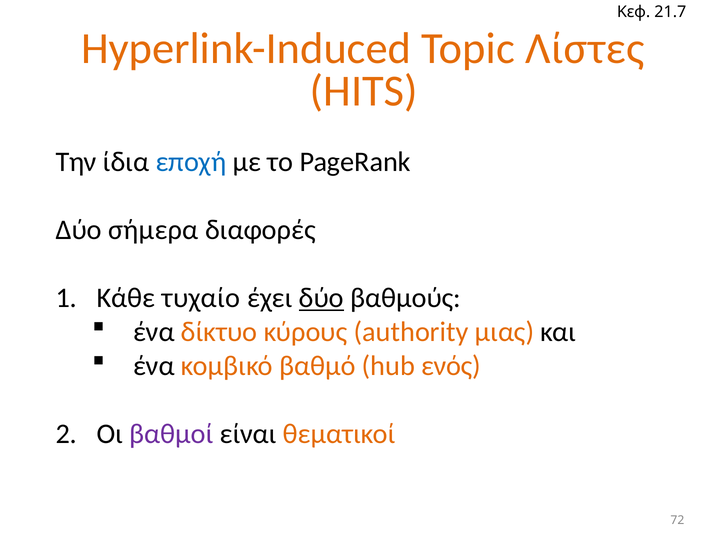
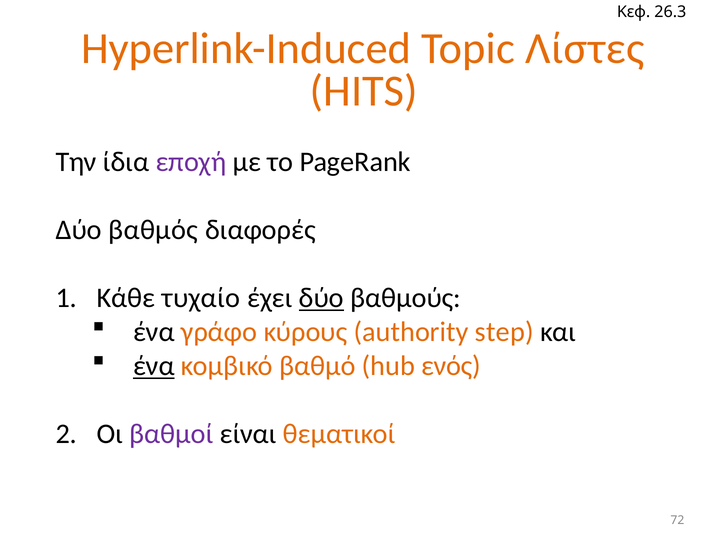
21.7: 21.7 -> 26.3
εποχή colour: blue -> purple
σήμερα: σήμερα -> βαθμός
δίκτυο: δίκτυο -> γράφο
μιας: μιας -> step
ένα at (154, 366) underline: none -> present
